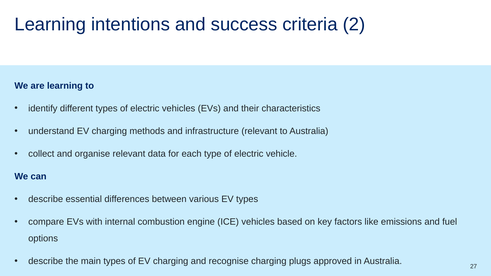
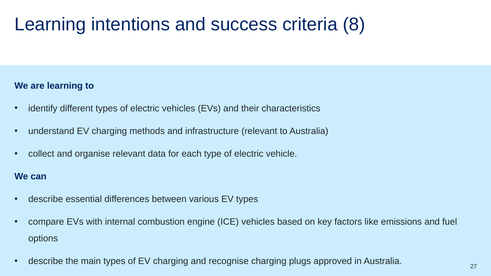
2: 2 -> 8
